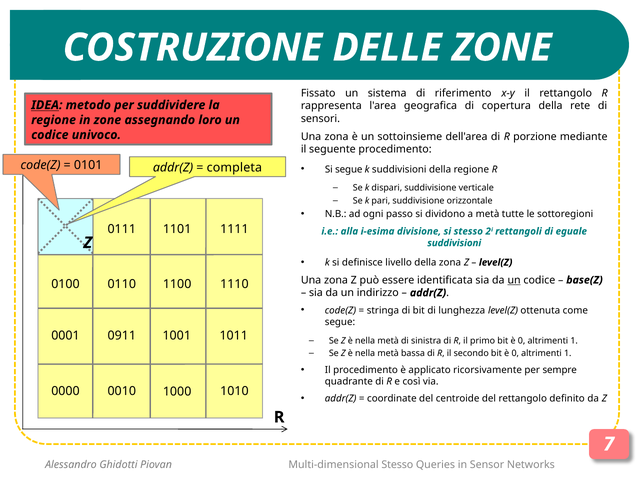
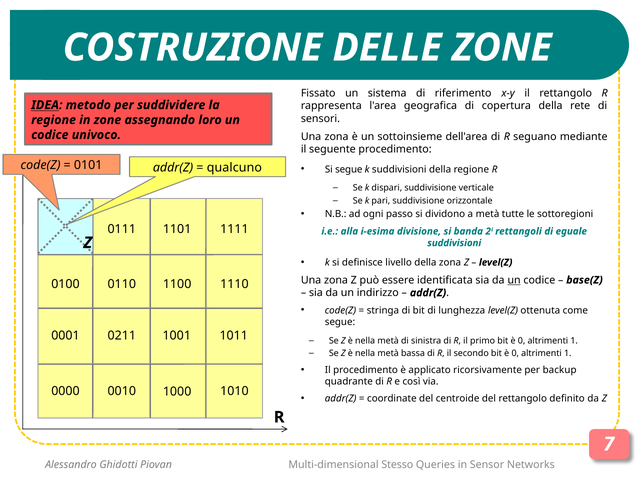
porzione: porzione -> seguano
completa: completa -> qualcuno
si stesso: stesso -> banda
0911: 0911 -> 0211
sempre: sempre -> backup
